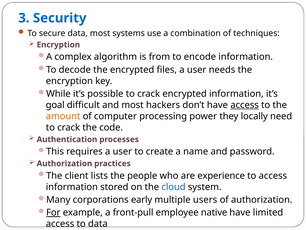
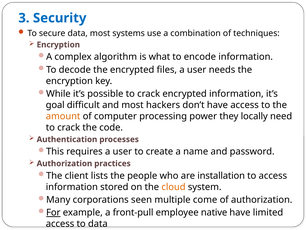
from: from -> what
access at (245, 105) underline: present -> none
experience: experience -> installation
cloud colour: blue -> orange
early: early -> seen
users: users -> come
